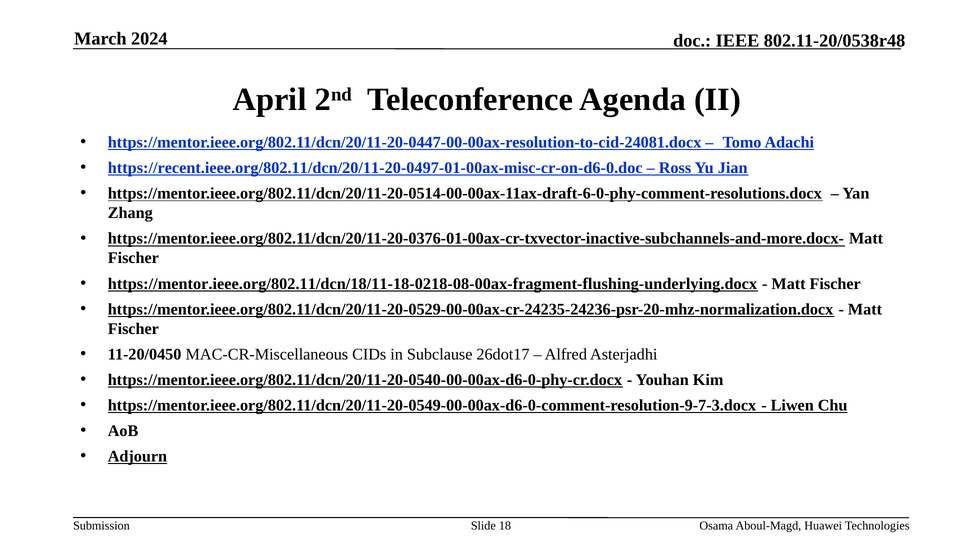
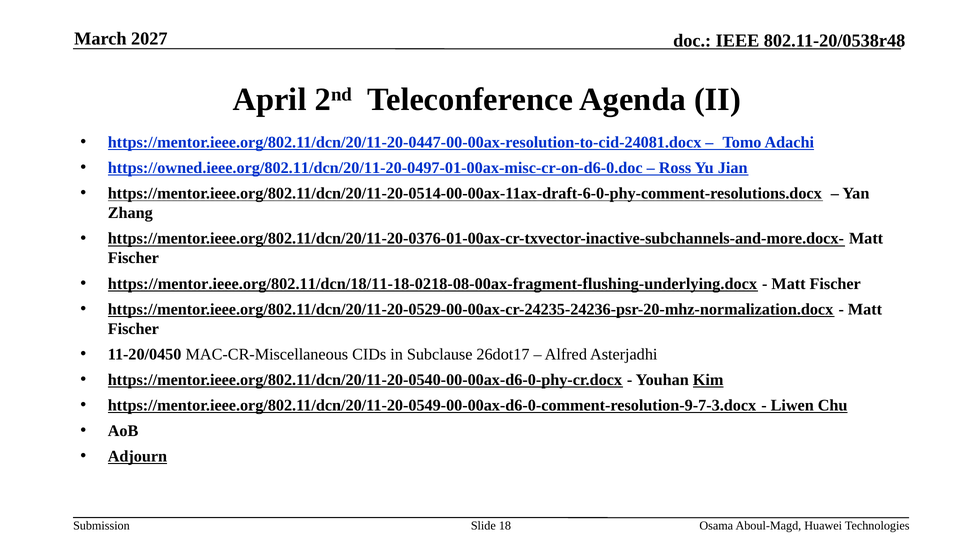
2024: 2024 -> 2027
https://recent.ieee.org/802.11/dcn/20/11-20-0497-01-00ax-misc-cr-on-d6-0.doc: https://recent.ieee.org/802.11/dcn/20/11-20-0497-01-00ax-misc-cr-on-d6-0.doc -> https://owned.ieee.org/802.11/dcn/20/11-20-0497-01-00ax-misc-cr-on-d6-0.doc
Kim underline: none -> present
